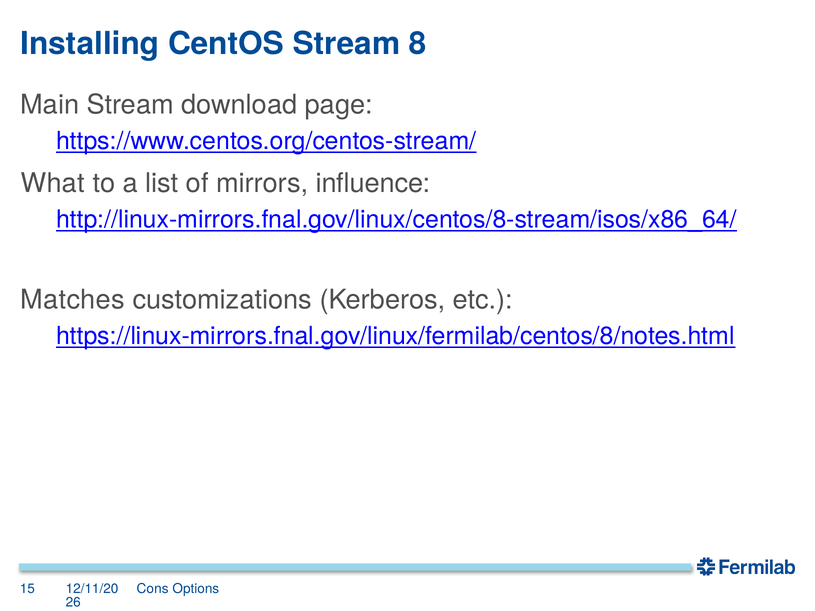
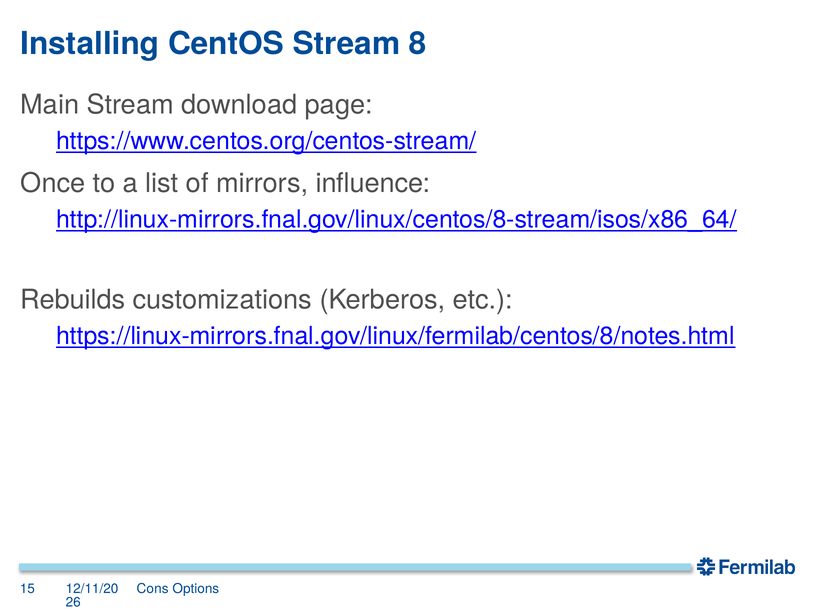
What: What -> Once
Matches: Matches -> Rebuilds
